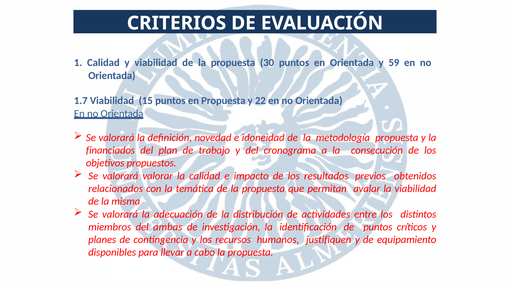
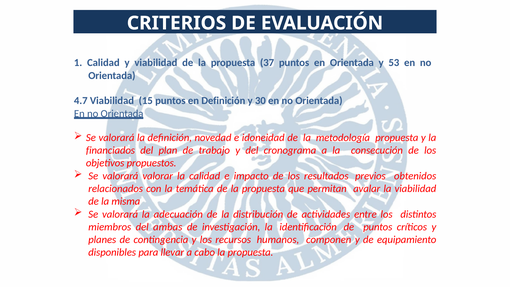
30: 30 -> 37
59: 59 -> 53
1.7: 1.7 -> 4.7
en Propuesta: Propuesta -> Definición
22: 22 -> 30
justifiquen: justifiquen -> componen
